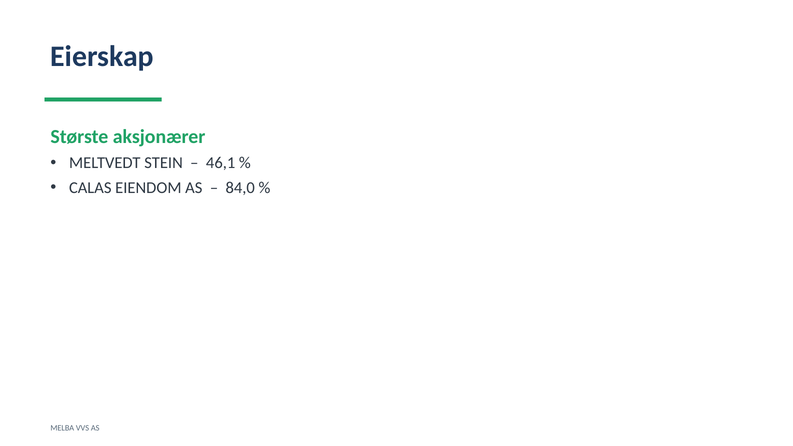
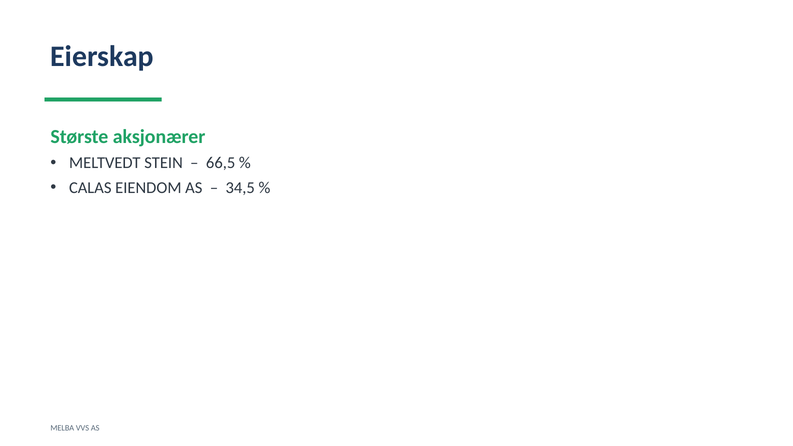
46,1: 46,1 -> 66,5
84,0: 84,0 -> 34,5
